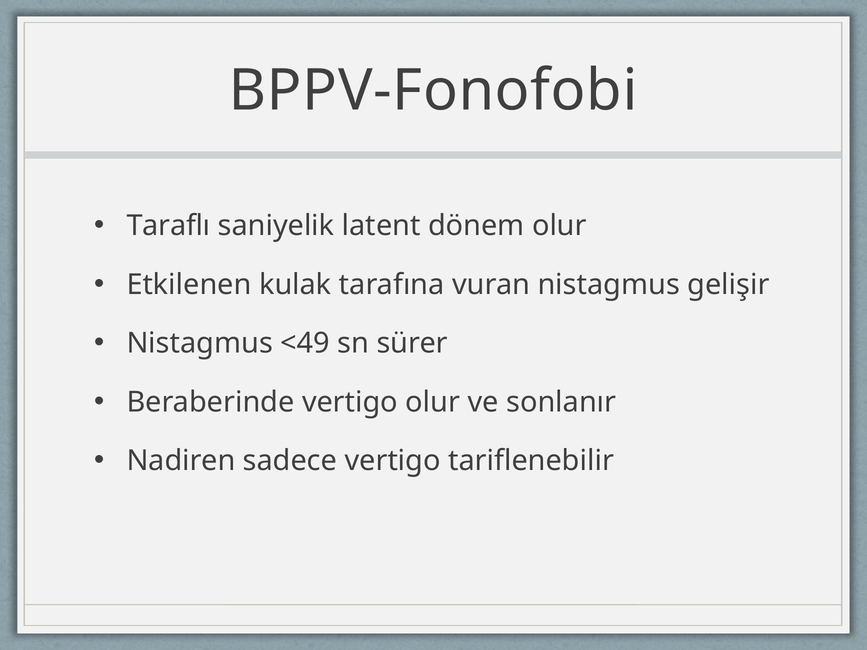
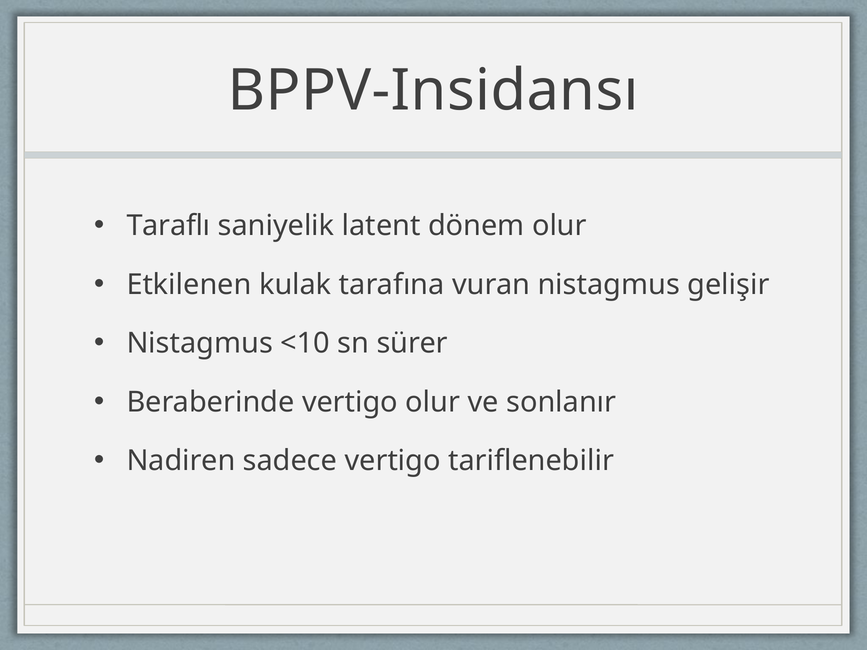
BPPV-Fonofobi: BPPV-Fonofobi -> BPPV-Insidansı
<49: <49 -> <10
